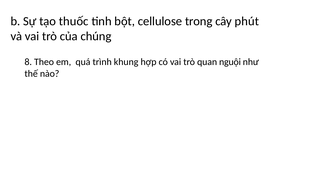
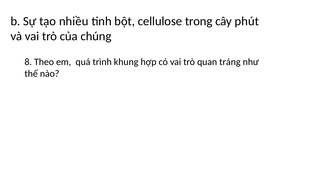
thuốc: thuốc -> nhiều
nguội: nguội -> tráng
